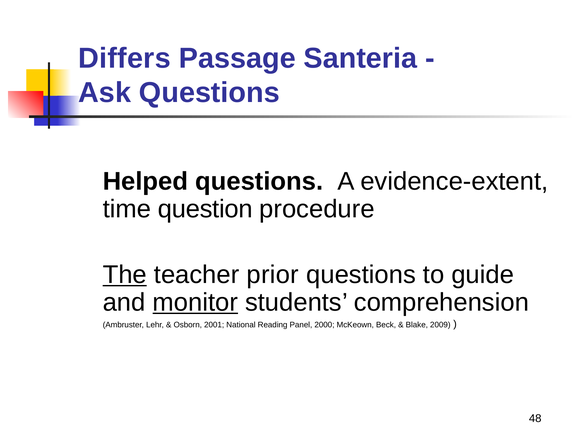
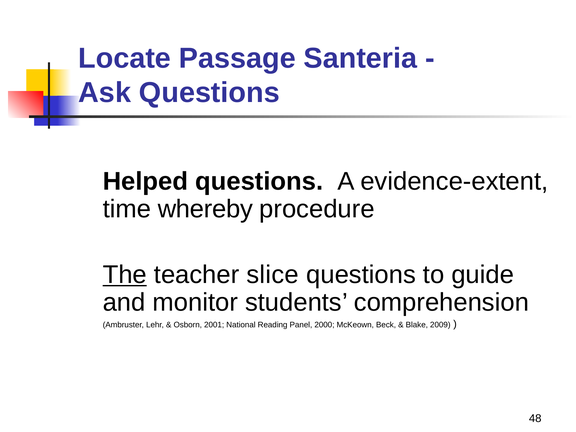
Differs: Differs -> Locate
question: question -> whereby
prior: prior -> slice
monitor underline: present -> none
